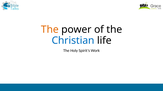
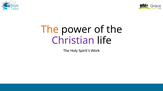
Christian colour: blue -> purple
